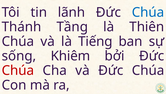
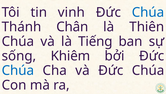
lãnh: lãnh -> vinh
Tầng: Tầng -> Chân
Chúa at (18, 70) colour: red -> blue
